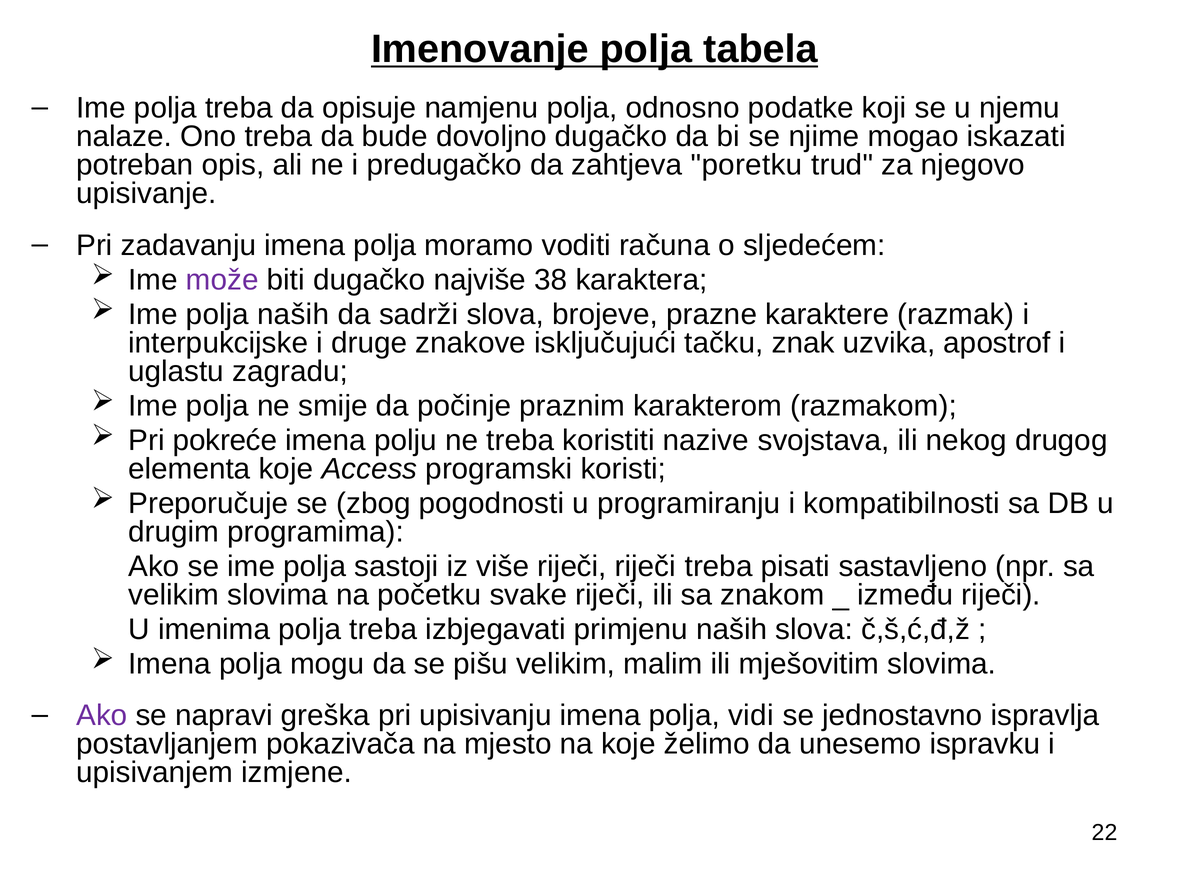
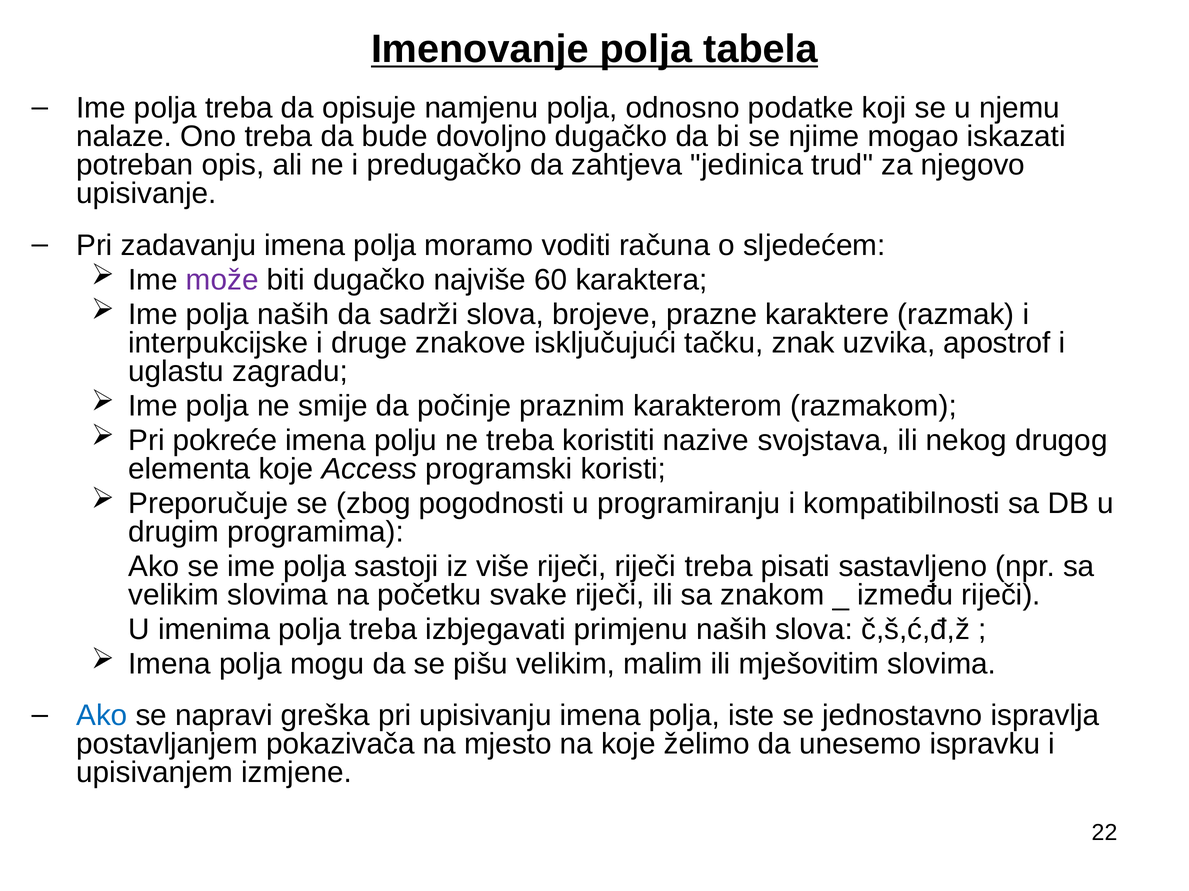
poretku: poretku -> jedinica
38: 38 -> 60
Ako at (102, 716) colour: purple -> blue
vidi: vidi -> iste
